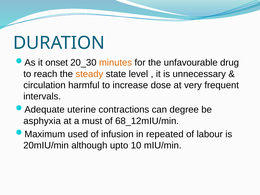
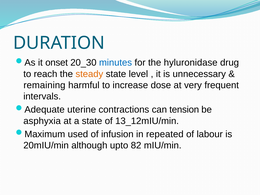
minutes colour: orange -> blue
unfavourable: unfavourable -> hyluronidase
circulation: circulation -> remaining
degree: degree -> tension
a must: must -> state
68_12mIU/min: 68_12mIU/min -> 13_12mIU/min
10: 10 -> 82
